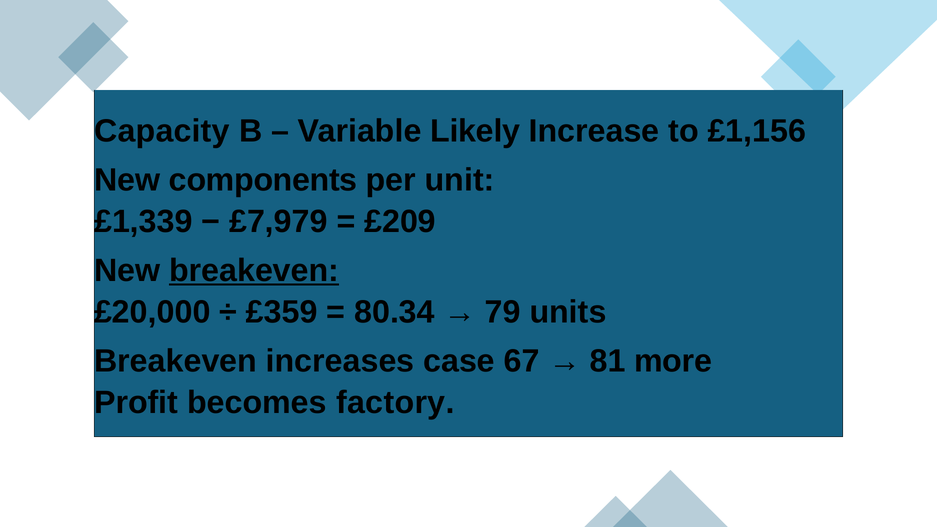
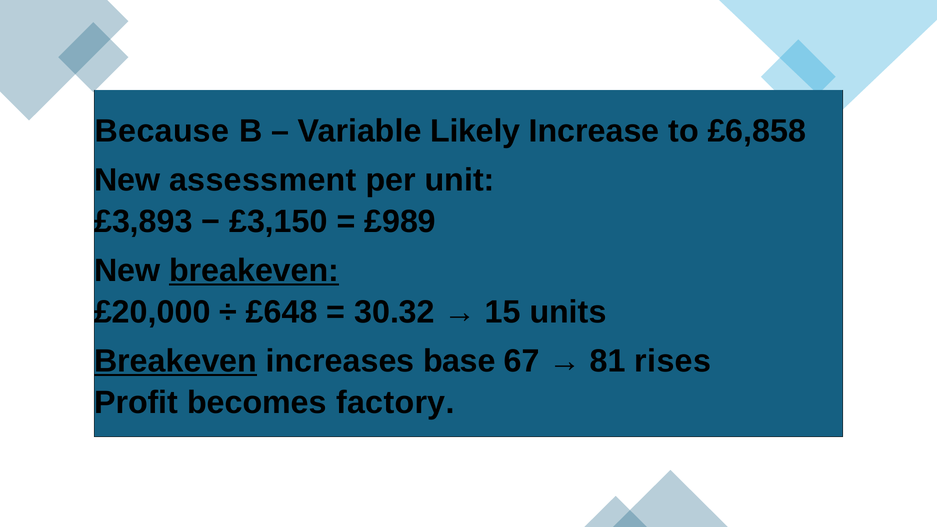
Capacity: Capacity -> Because
£1,156: £1,156 -> £6,858
components: components -> assessment
£1,339: £1,339 -> £3,893
£7,979: £7,979 -> £3,150
£209: £209 -> £989
£359: £359 -> £648
80.34: 80.34 -> 30.32
79: 79 -> 15
Breakeven at (176, 361) underline: none -> present
case: case -> base
more: more -> rises
